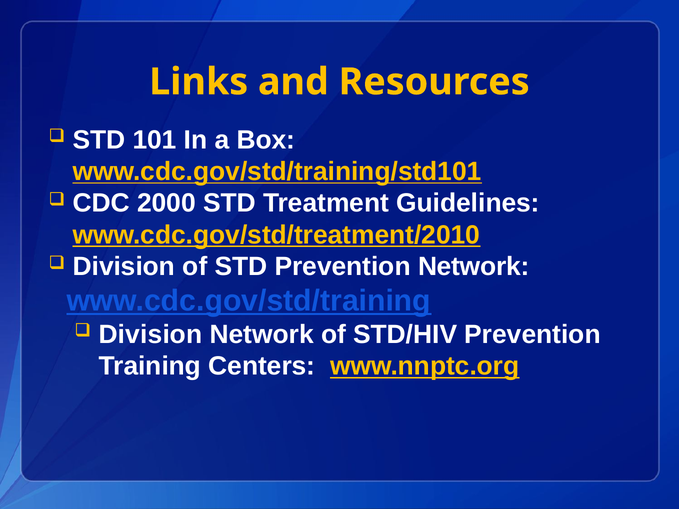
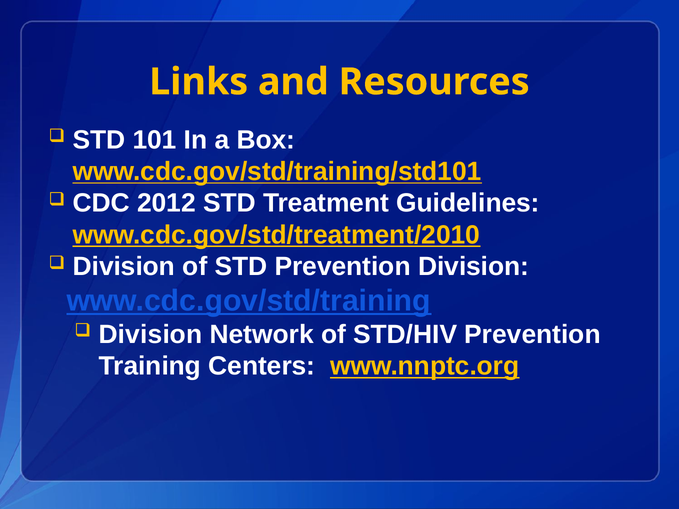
2000: 2000 -> 2012
Prevention Network: Network -> Division
